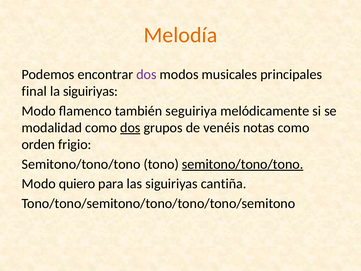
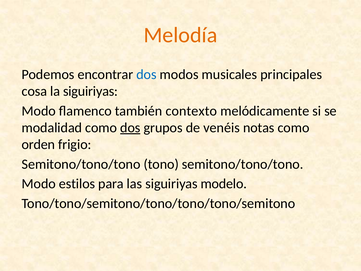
dos at (146, 74) colour: purple -> blue
final: final -> cosa
seguiriya: seguiriya -> contexto
semitono/tono/tono at (243, 164) underline: present -> none
quiero: quiero -> estilos
cantiña: cantiña -> modelo
